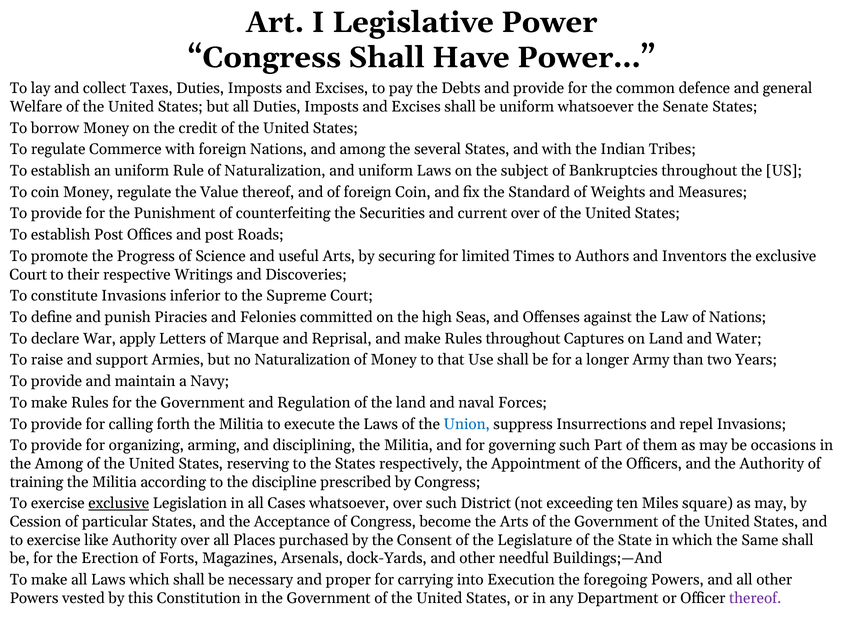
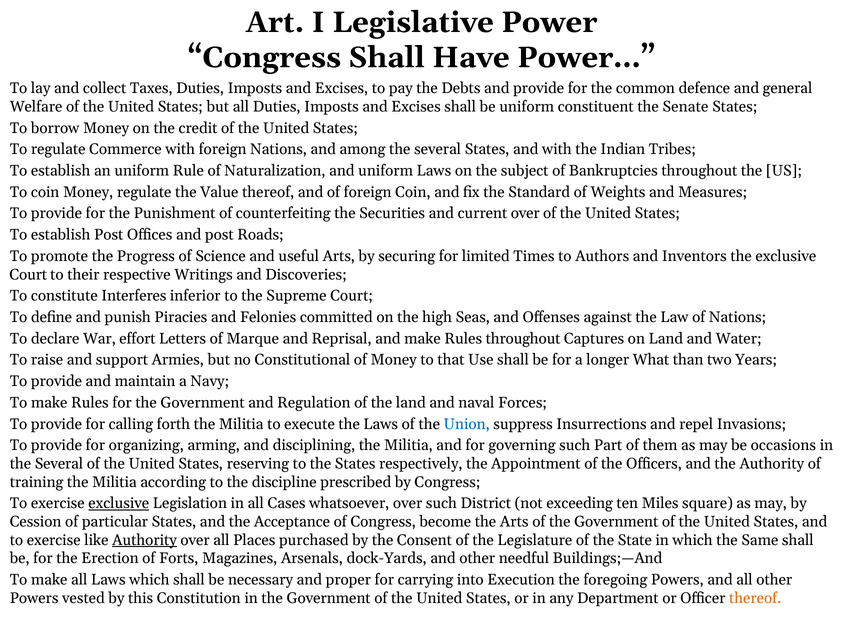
uniform whatsoever: whatsoever -> constituent
constitute Invasions: Invasions -> Interferes
apply: apply -> effort
no Naturalization: Naturalization -> Constitutional
Army: Army -> What
Among at (59, 463): Among -> Several
Authority at (145, 539) underline: none -> present
thereof at (755, 597) colour: purple -> orange
